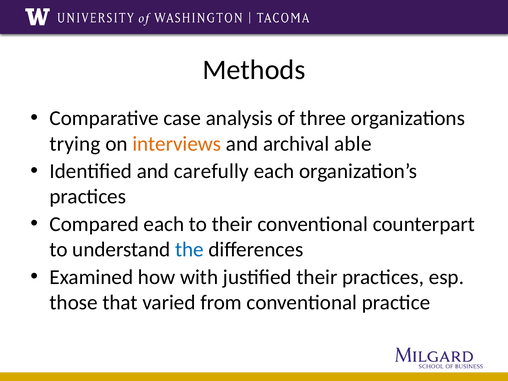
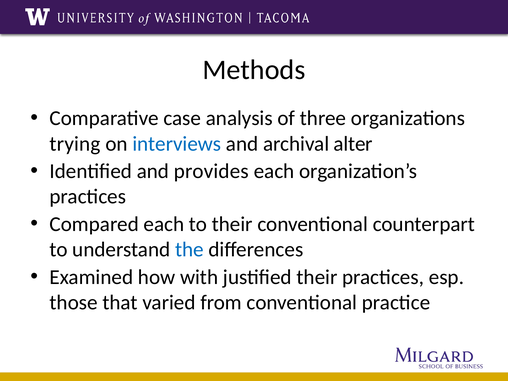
interviews colour: orange -> blue
able: able -> alter
carefully: carefully -> provides
